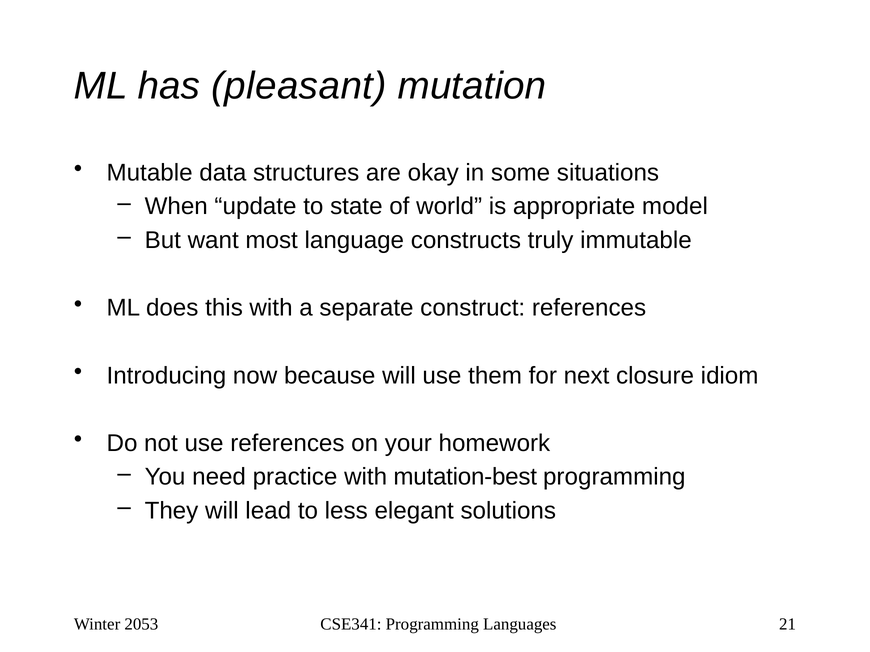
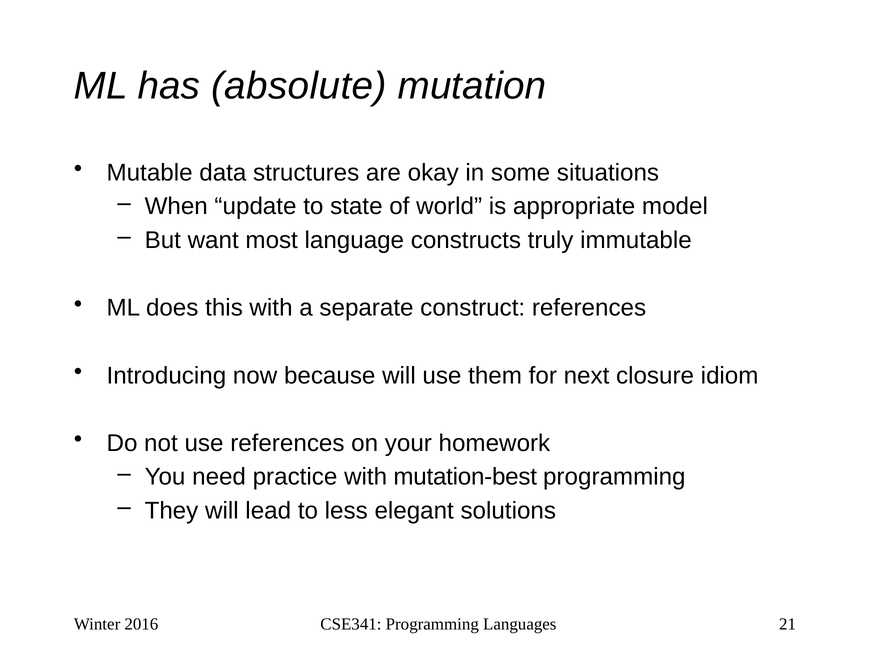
pleasant: pleasant -> absolute
2053: 2053 -> 2016
